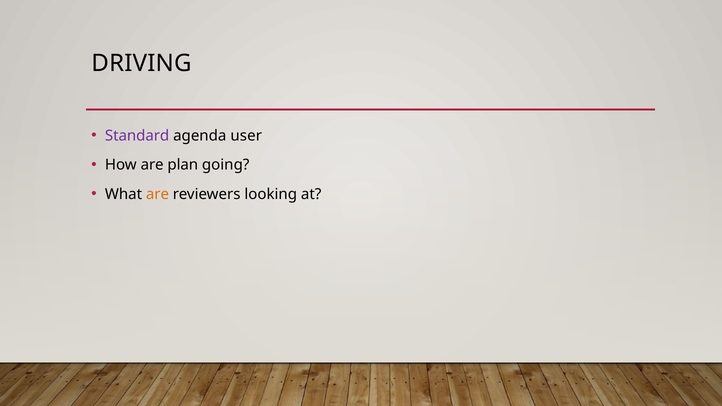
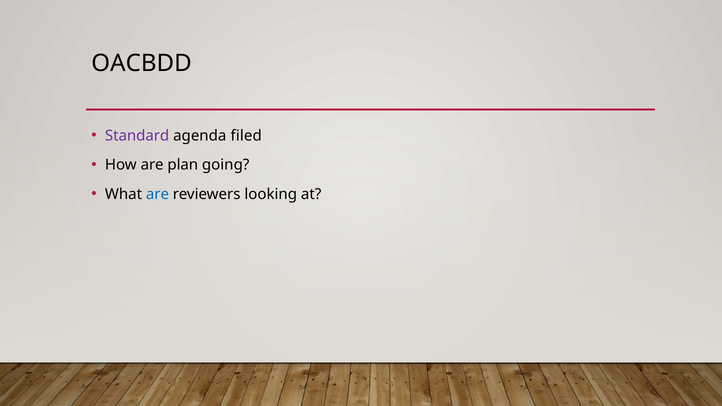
DRIVING: DRIVING -> OACBDD
user: user -> filed
are at (157, 194) colour: orange -> blue
